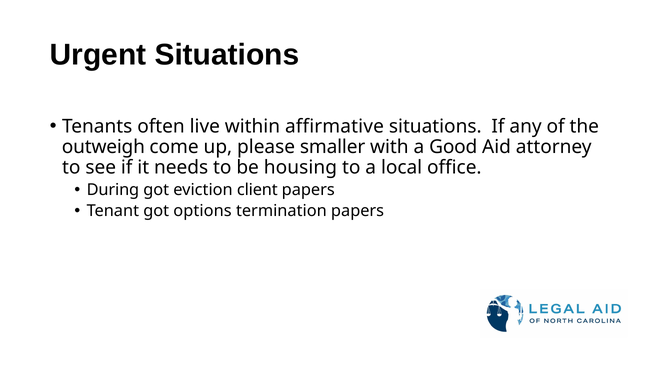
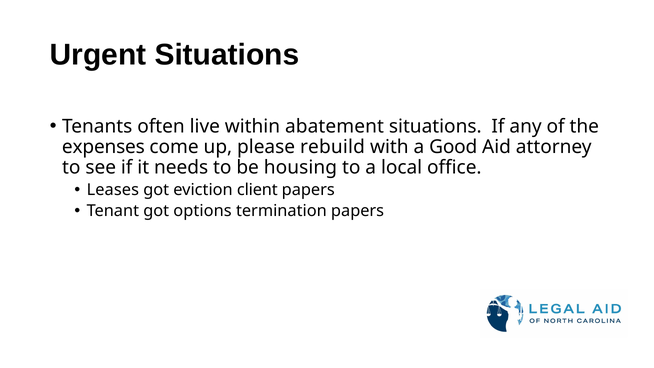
affirmative: affirmative -> abatement
outweigh: outweigh -> expenses
smaller: smaller -> rebuild
During: During -> Leases
